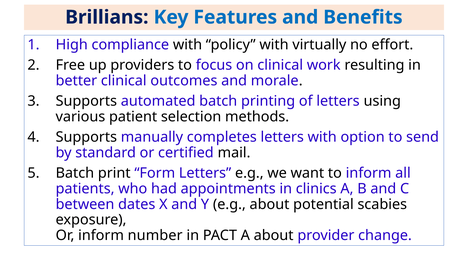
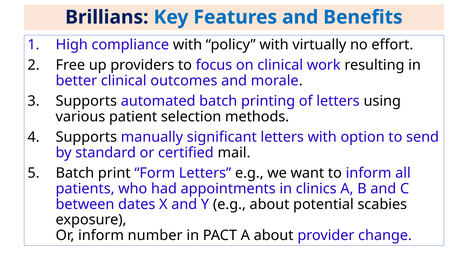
completes: completes -> significant
